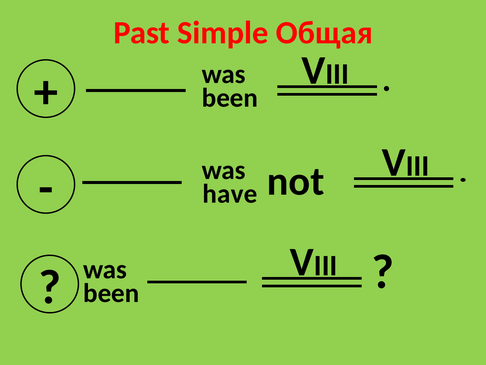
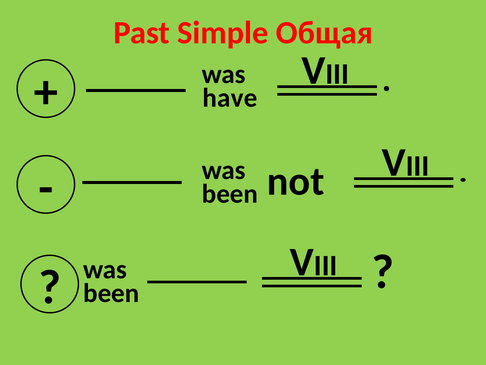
been at (230, 98): been -> have
have at (230, 193): have -> been
